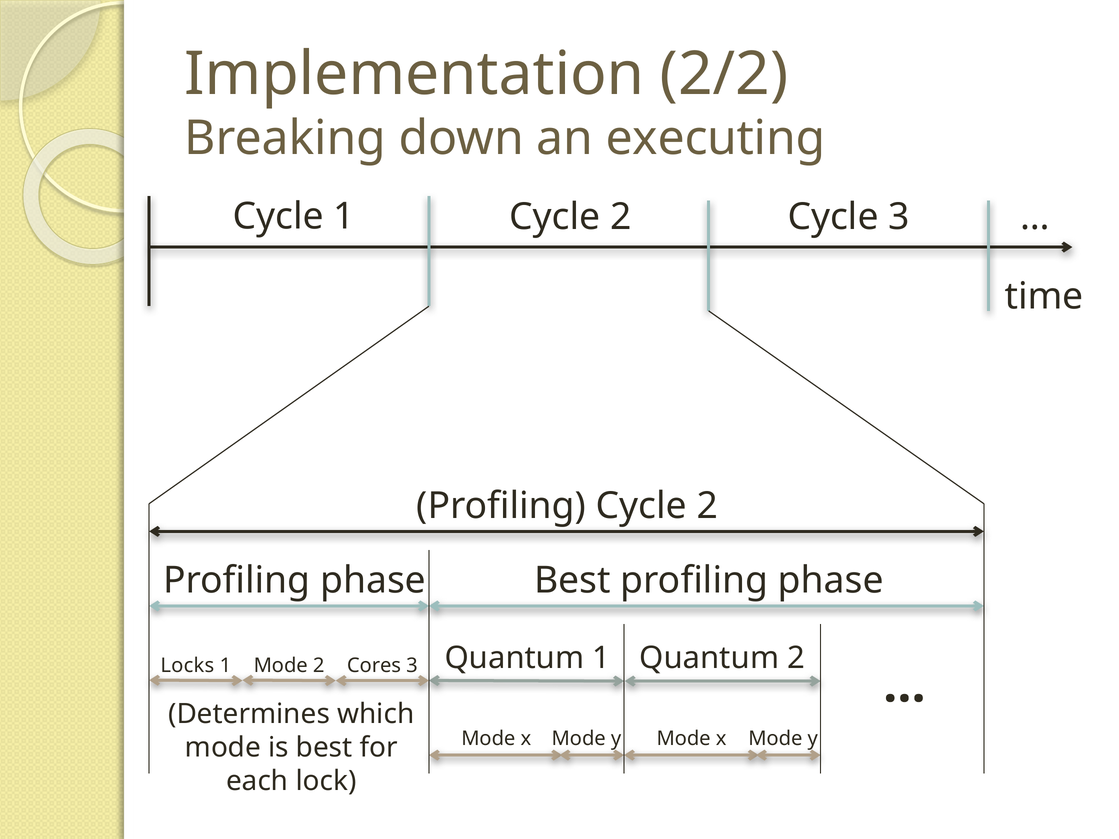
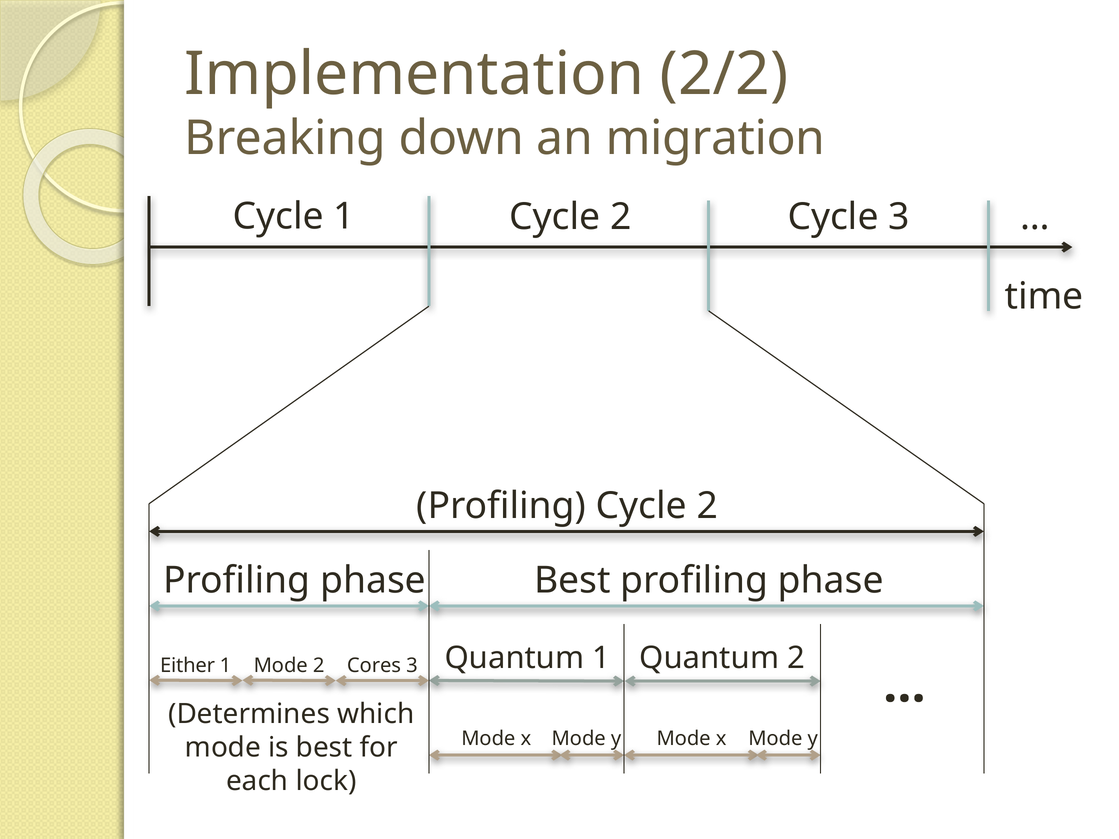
executing: executing -> migration
Locks: Locks -> Either
